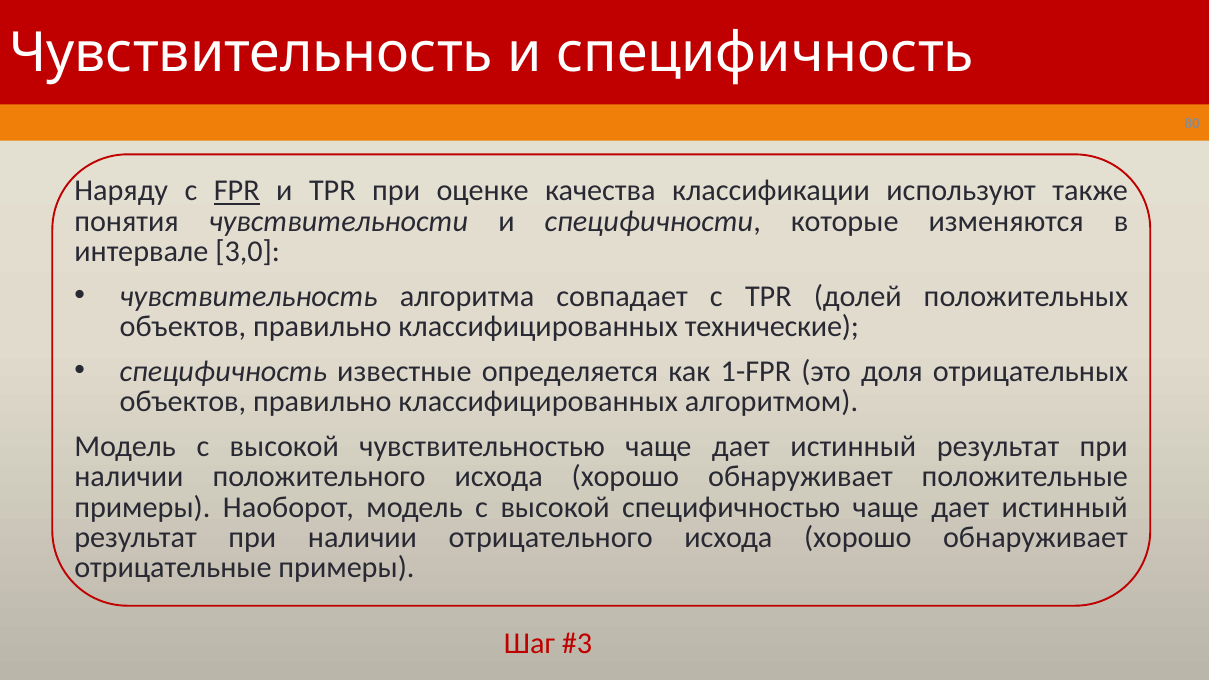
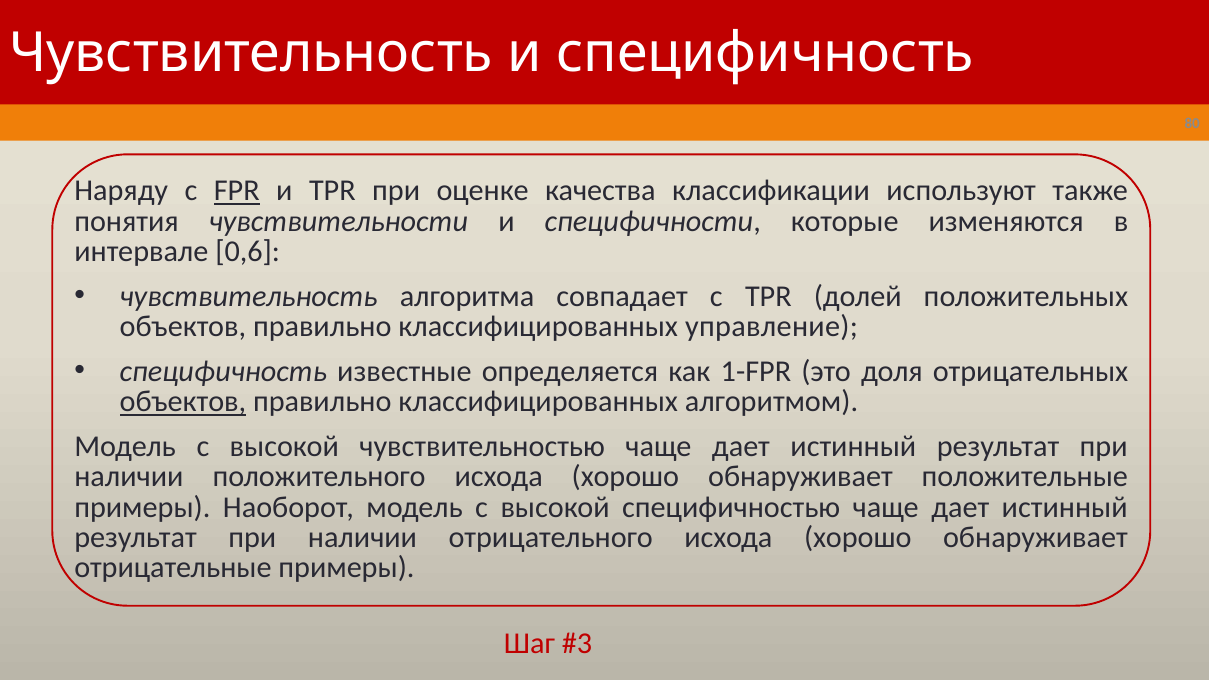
3,0: 3,0 -> 0,6
технические: технические -> управление
объектов at (183, 402) underline: none -> present
